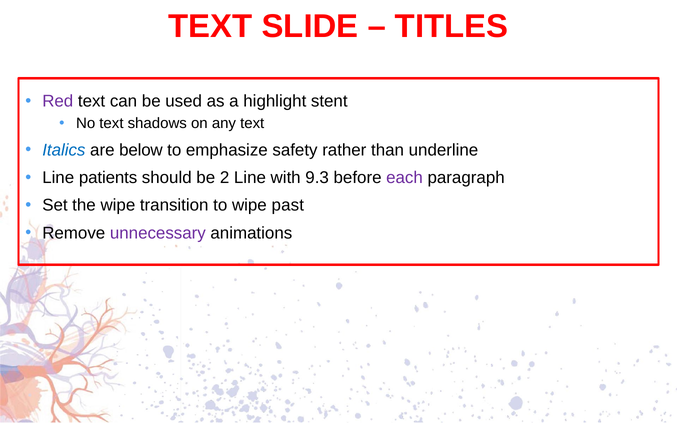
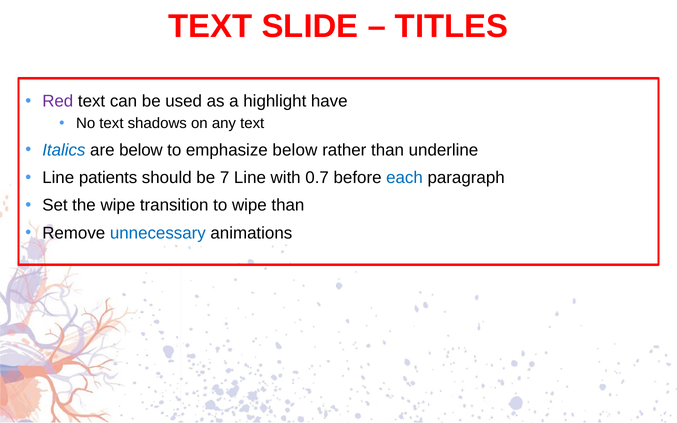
stent: stent -> have
emphasize safety: safety -> below
2: 2 -> 7
9.3: 9.3 -> 0.7
each colour: purple -> blue
wipe past: past -> than
unnecessary colour: purple -> blue
